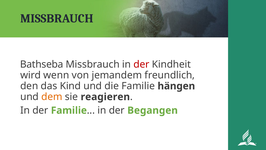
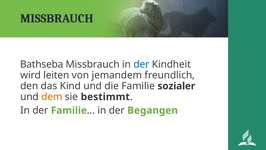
der at (141, 64) colour: red -> blue
wenn: wenn -> leiten
hängen: hängen -> sozialer
reagieren: reagieren -> bestimmt
